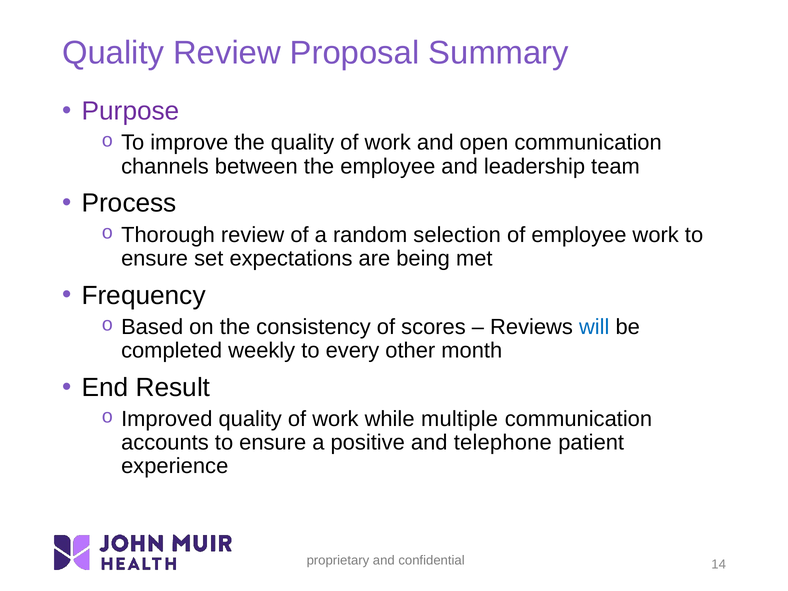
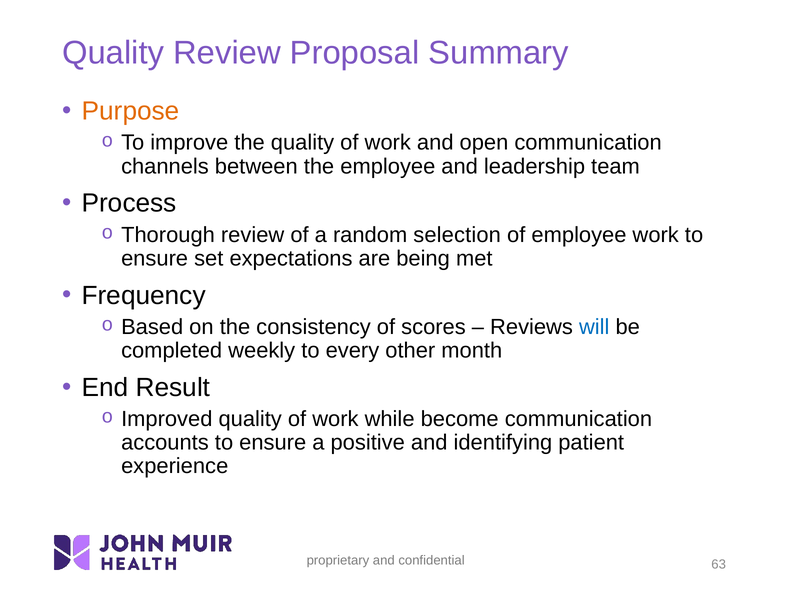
Purpose colour: purple -> orange
multiple: multiple -> become
telephone: telephone -> identifying
14: 14 -> 63
